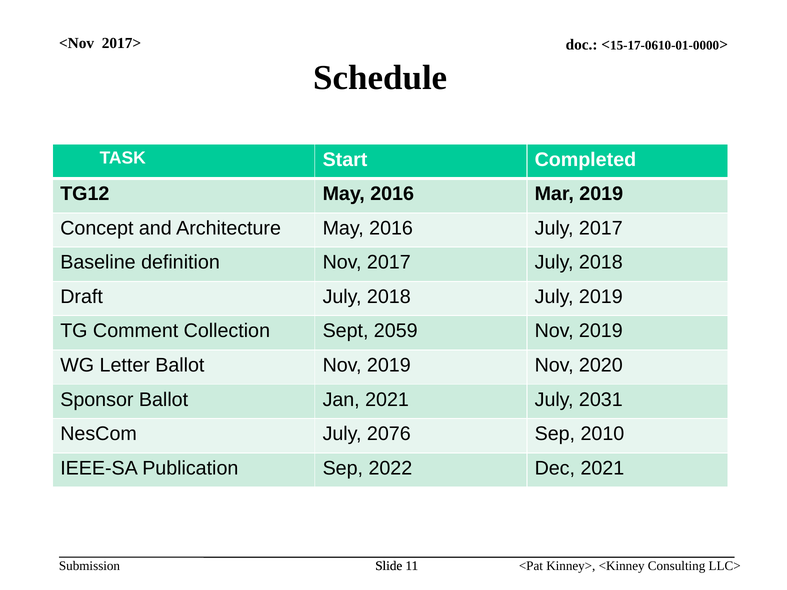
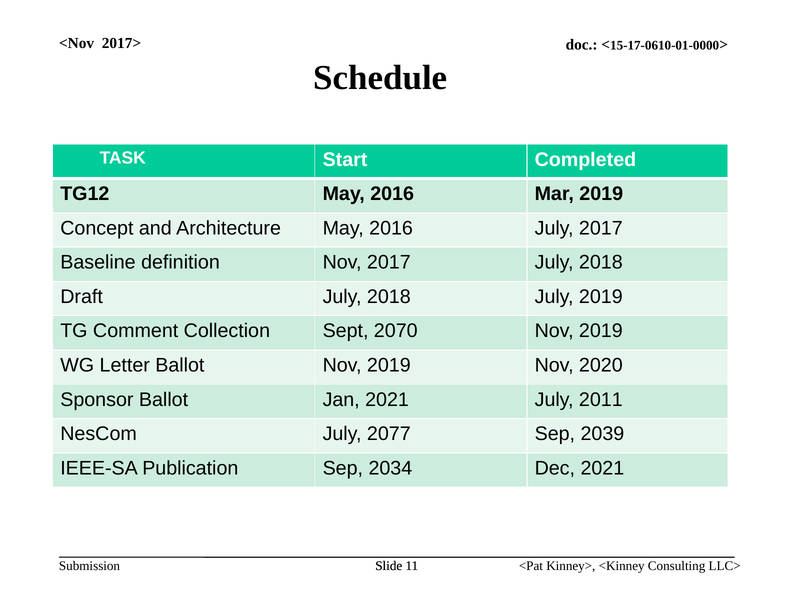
2059: 2059 -> 2070
2031: 2031 -> 2011
2076: 2076 -> 2077
2010: 2010 -> 2039
2022: 2022 -> 2034
